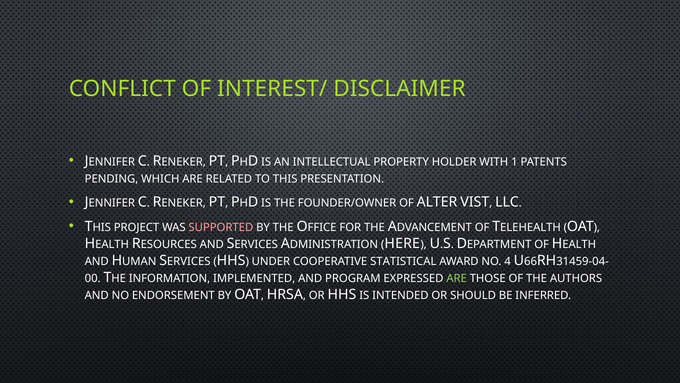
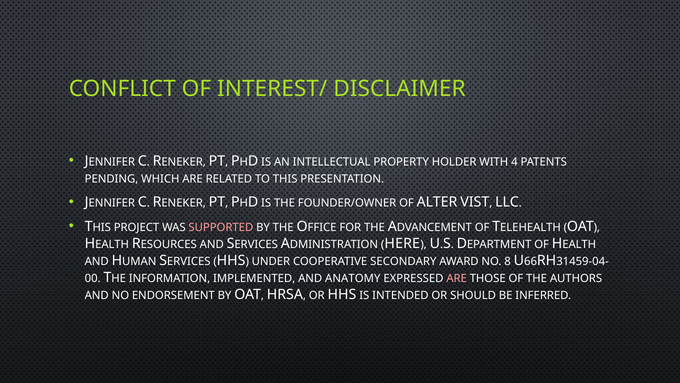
1: 1 -> 4
STATISTICAL: STATISTICAL -> SECONDARY
4: 4 -> 8
PROGRAM: PROGRAM -> ANATOMY
ARE at (457, 278) colour: light green -> pink
